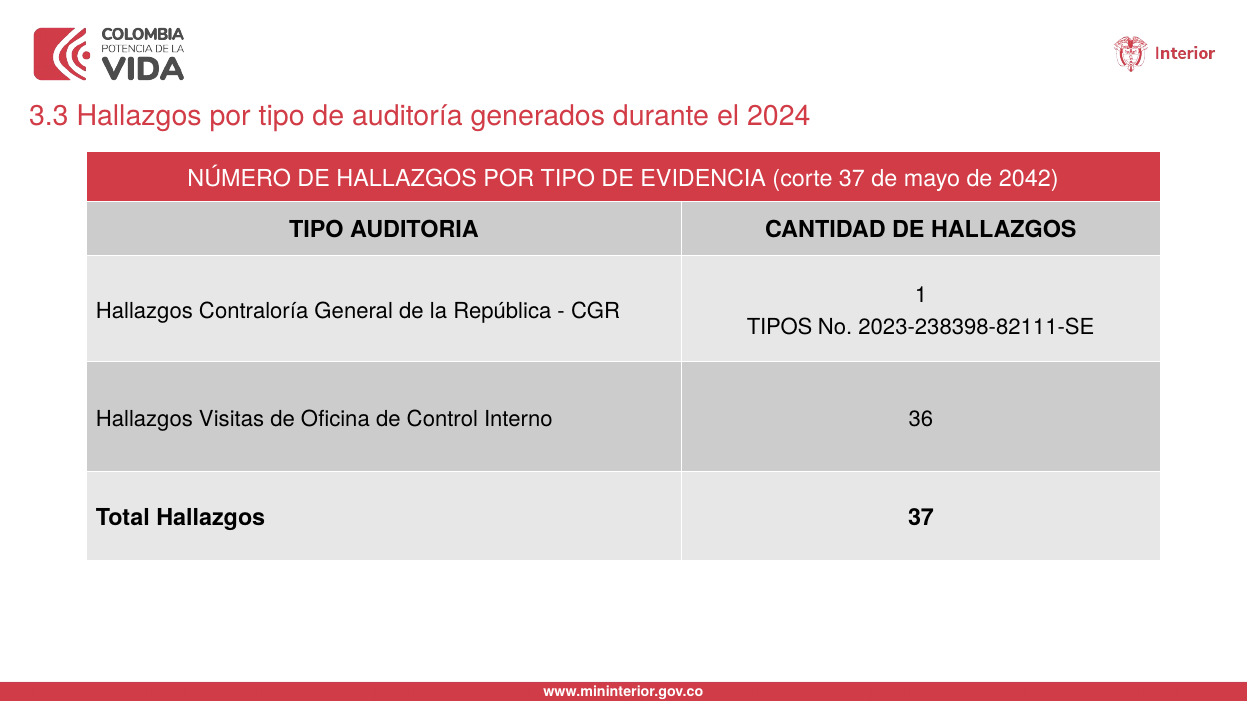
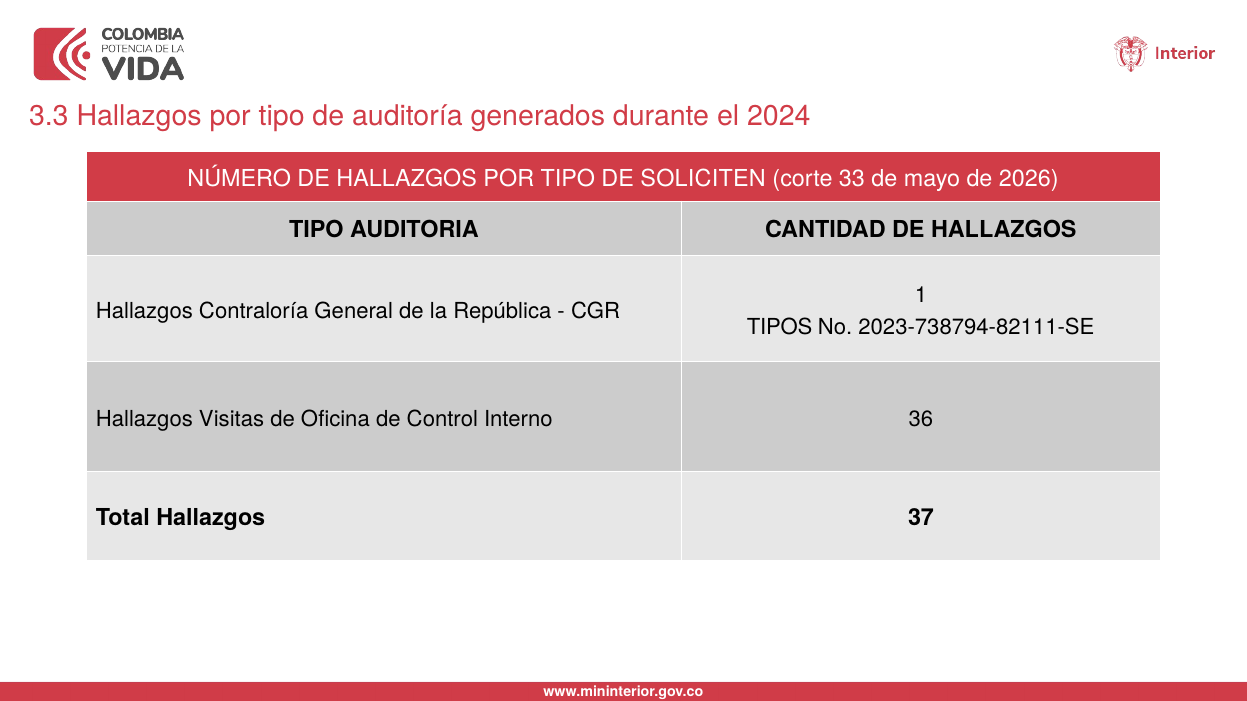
EVIDENCIA: EVIDENCIA -> SOLICITEN
corte 37: 37 -> 33
2042: 2042 -> 2026
2023-238398-82111-SE: 2023-238398-82111-SE -> 2023-738794-82111-SE
